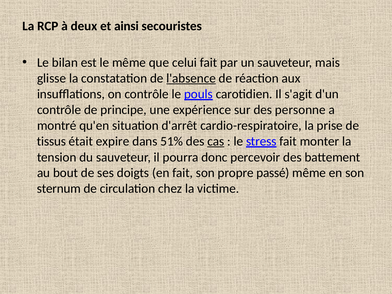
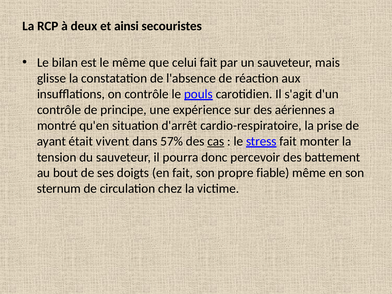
l'absence underline: present -> none
personne: personne -> aériennes
tissus: tissus -> ayant
expire: expire -> vivent
51%: 51% -> 57%
passé: passé -> fiable
